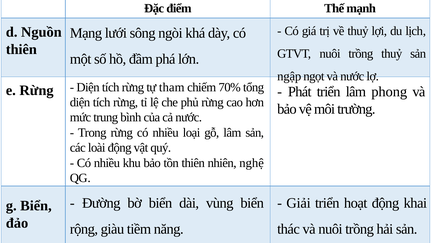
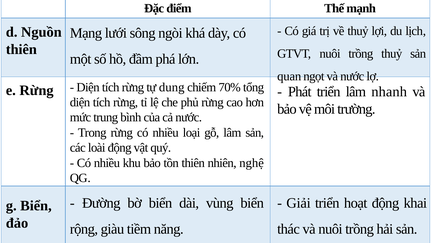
ngập: ngập -> quan
tham: tham -> dung
phong: phong -> nhanh
